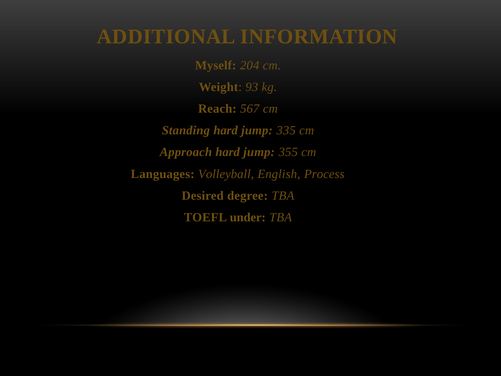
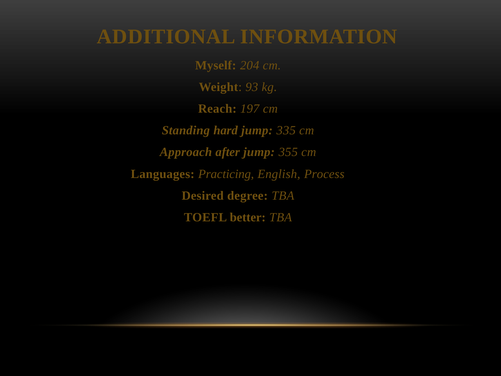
567: 567 -> 197
Approach hard: hard -> after
Volleyball: Volleyball -> Practicing
under: under -> better
